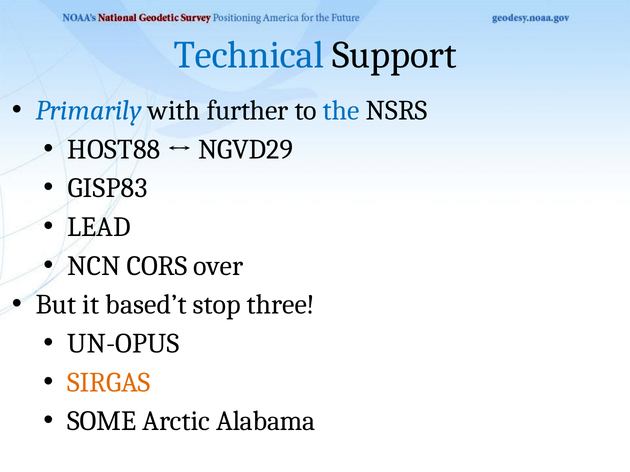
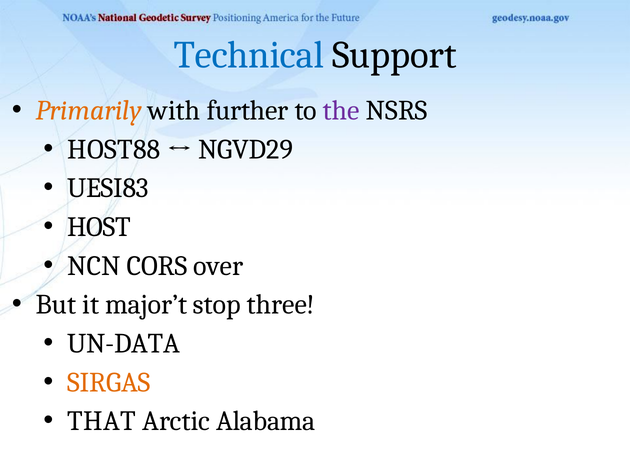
Primarily colour: blue -> orange
the colour: blue -> purple
GISP83: GISP83 -> UESI83
LEAD: LEAD -> HOST
based’t: based’t -> major’t
UN-OPUS: UN-OPUS -> UN-DATA
SOME: SOME -> THAT
